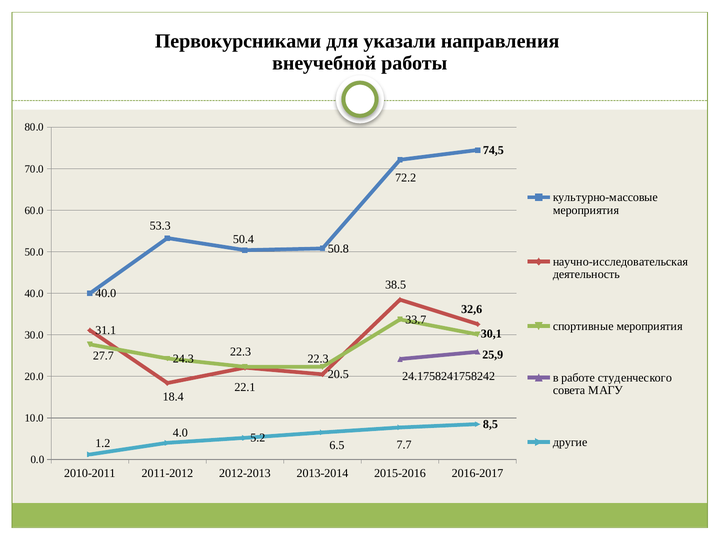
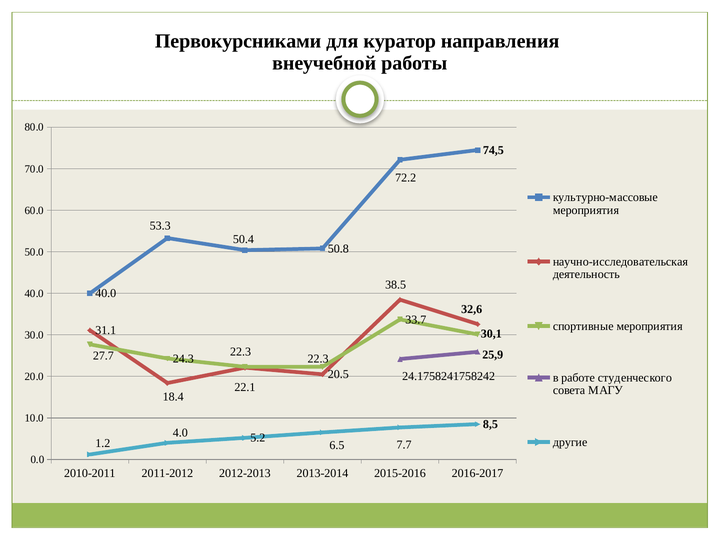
указали: указали -> куратор
